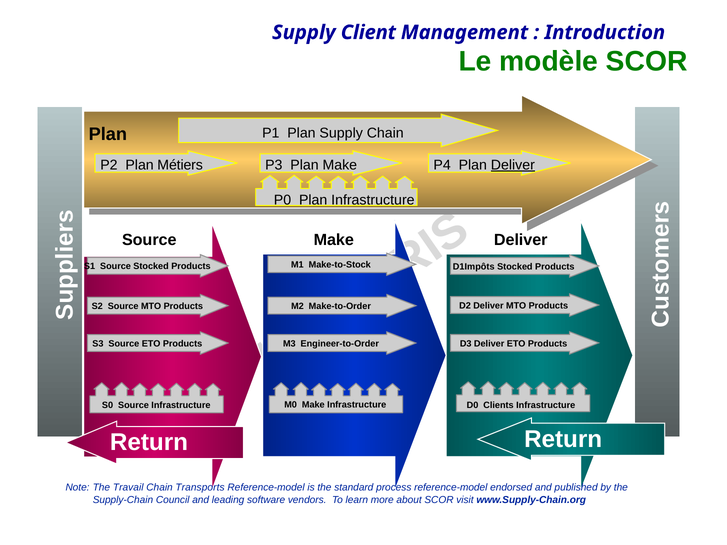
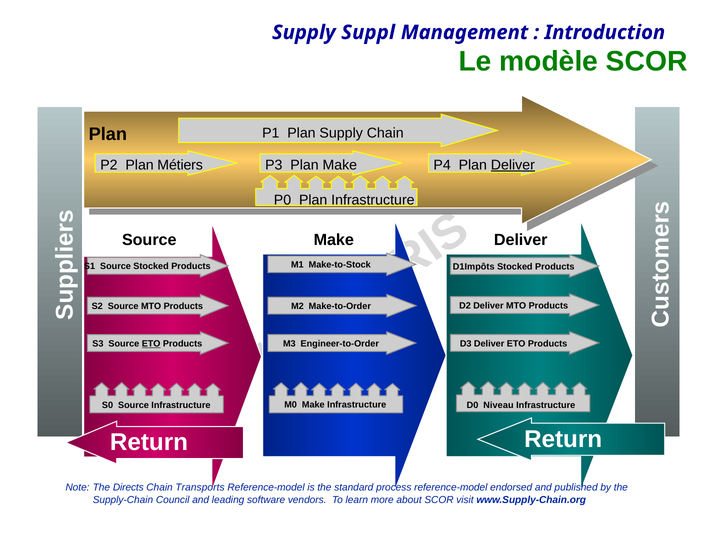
Client: Client -> Suppl
ETO at (151, 344) underline: none -> present
Clients: Clients -> Niveau
Travail: Travail -> Directs
